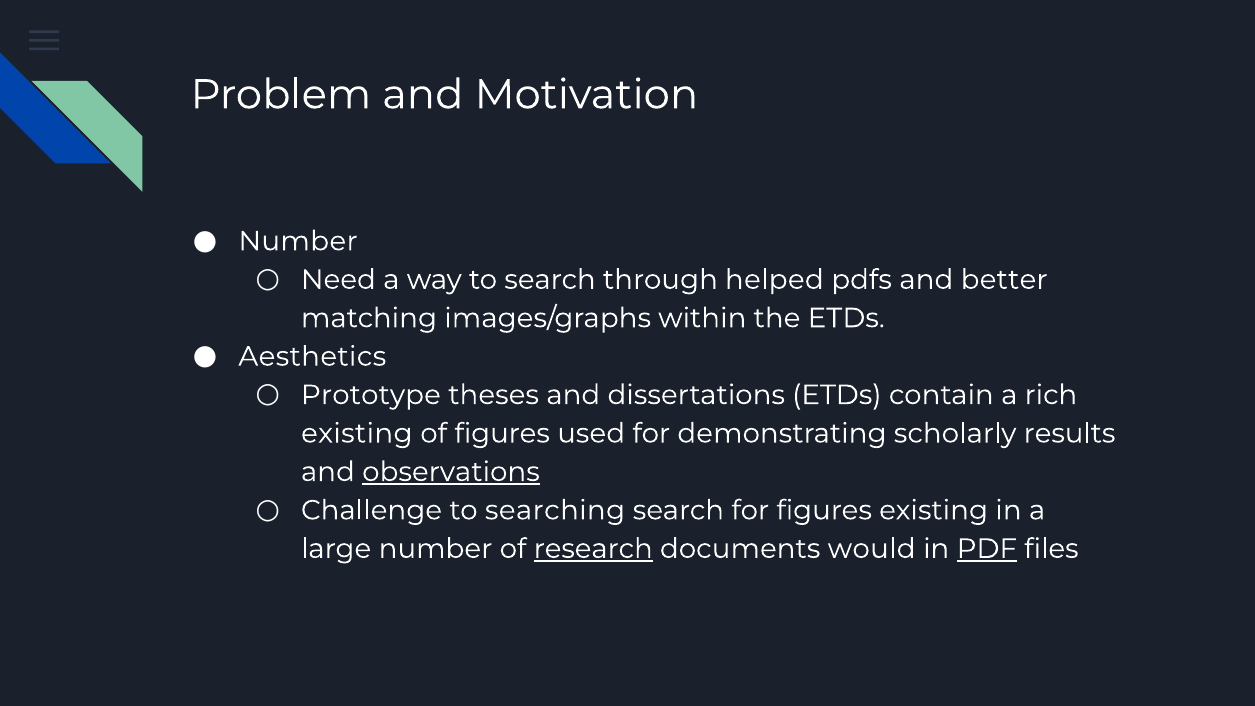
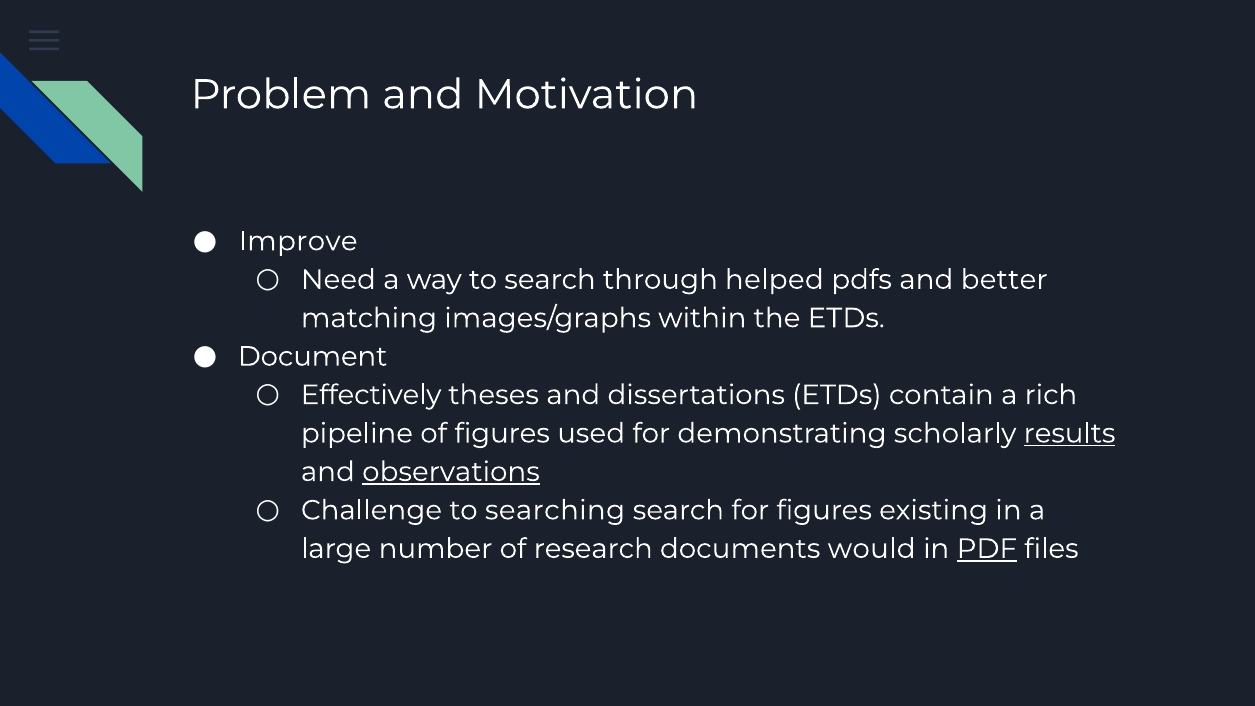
Number at (298, 241): Number -> Improve
Aesthetics: Aesthetics -> Document
Prototype: Prototype -> Effectively
existing at (357, 433): existing -> pipeline
results underline: none -> present
research underline: present -> none
